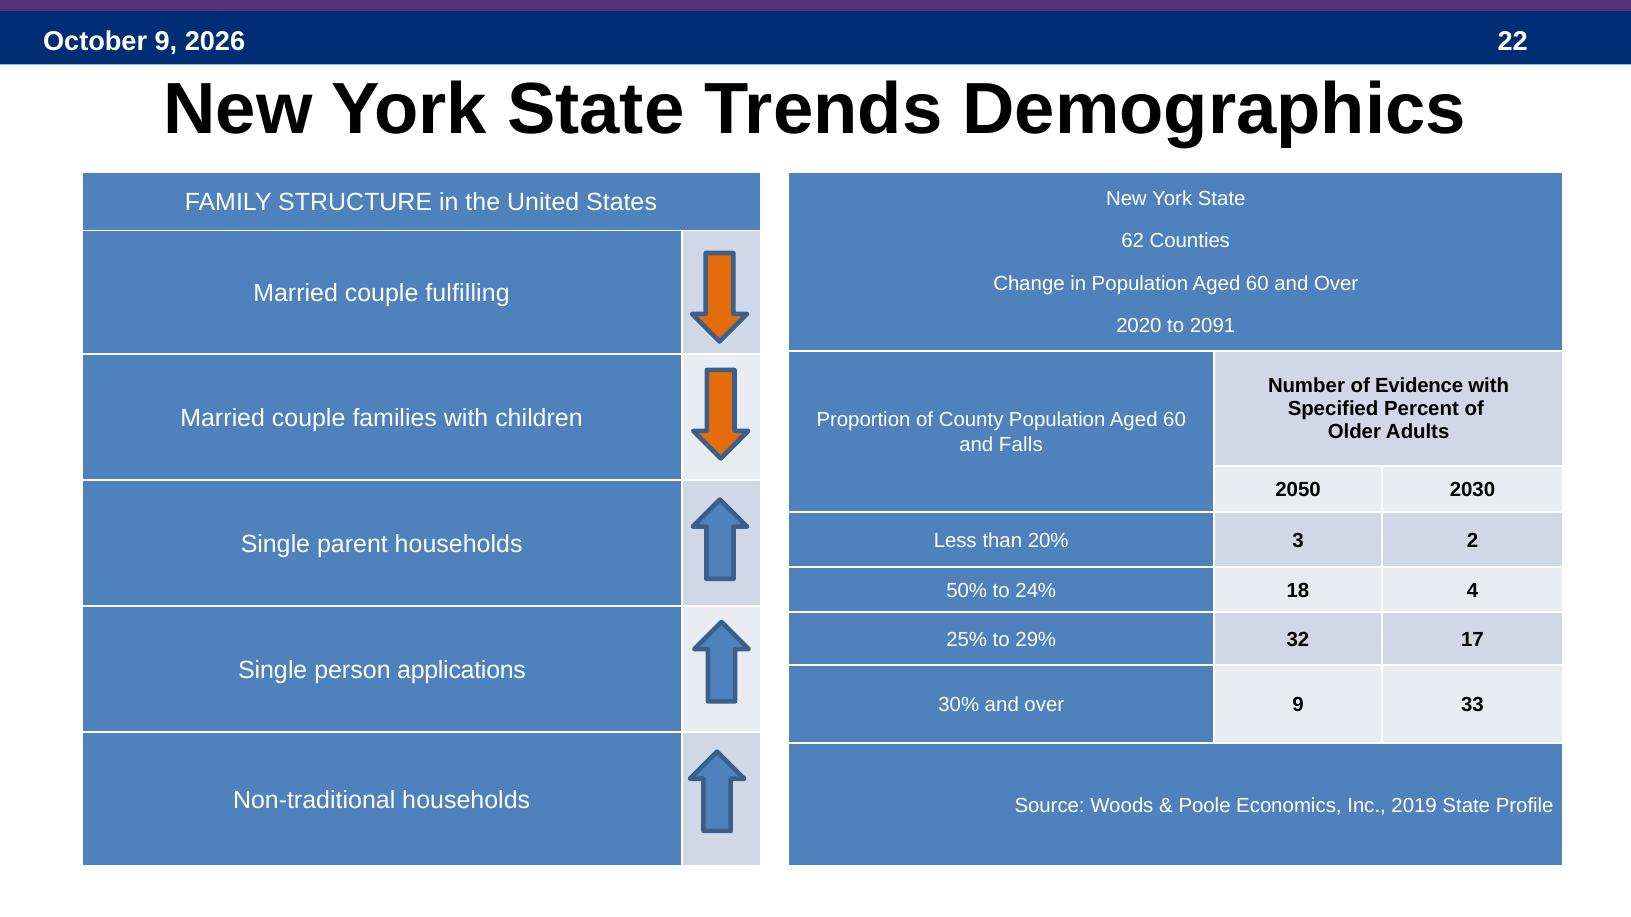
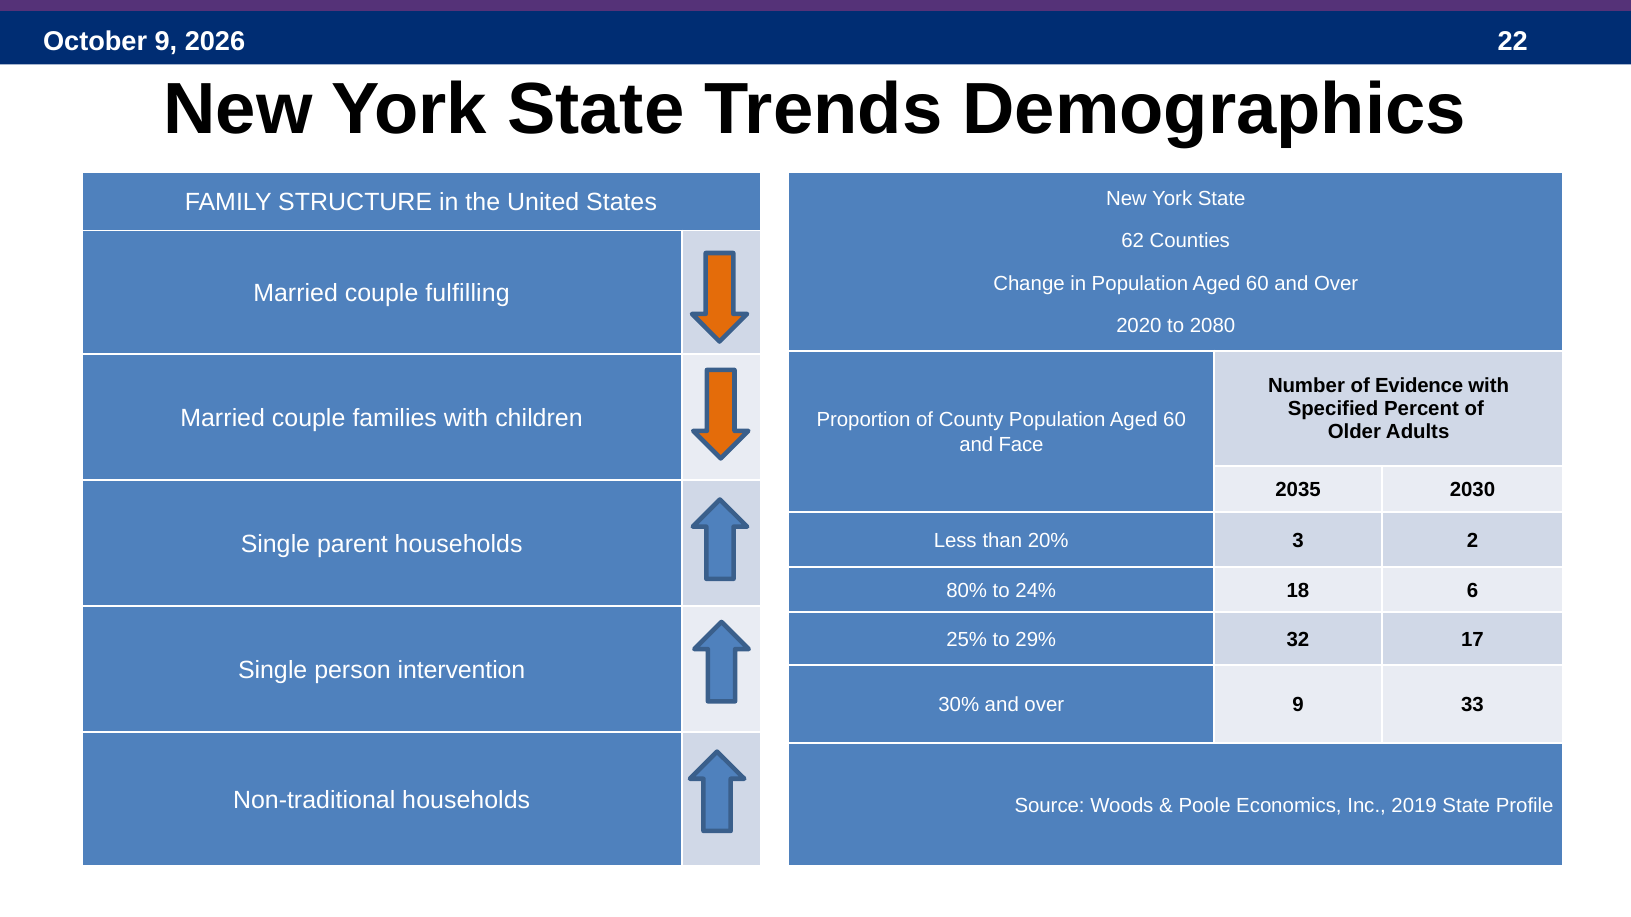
2091: 2091 -> 2080
Falls: Falls -> Face
2050: 2050 -> 2035
50%: 50% -> 80%
4: 4 -> 6
applications: applications -> intervention
